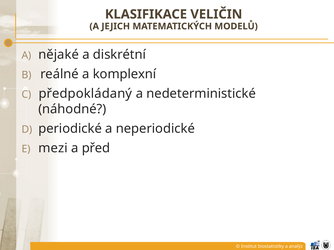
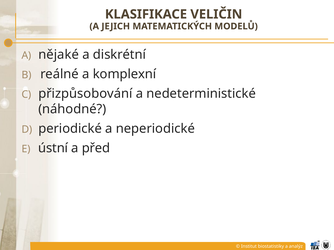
předpokládaný: předpokládaný -> přizpůsobování
mezi: mezi -> ústní
